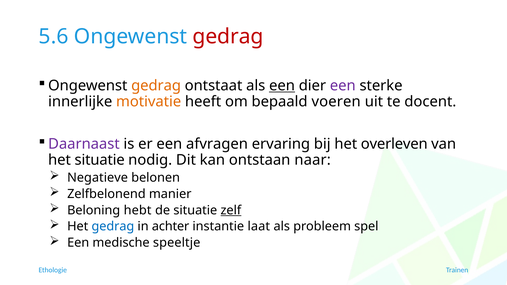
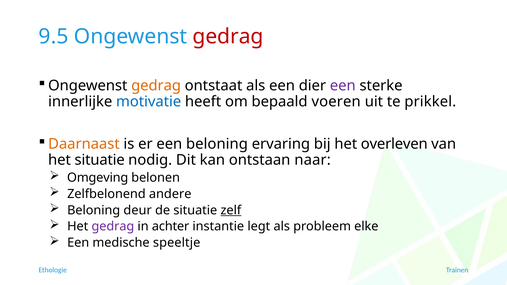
5.6: 5.6 -> 9.5
een at (282, 86) underline: present -> none
motivatie colour: orange -> blue
docent: docent -> prikkel
Daarnaast colour: purple -> orange
een afvragen: afvragen -> beloning
Negatieve: Negatieve -> Omgeving
manier: manier -> andere
hebt: hebt -> deur
gedrag at (113, 227) colour: blue -> purple
laat: laat -> legt
spel: spel -> elke
